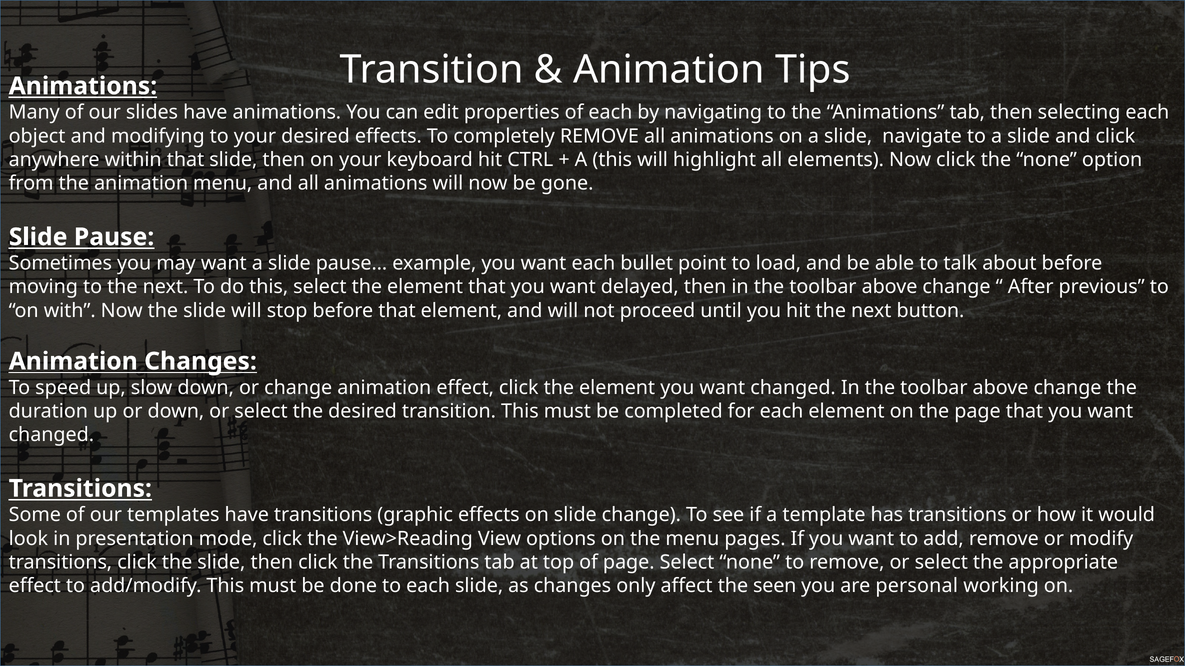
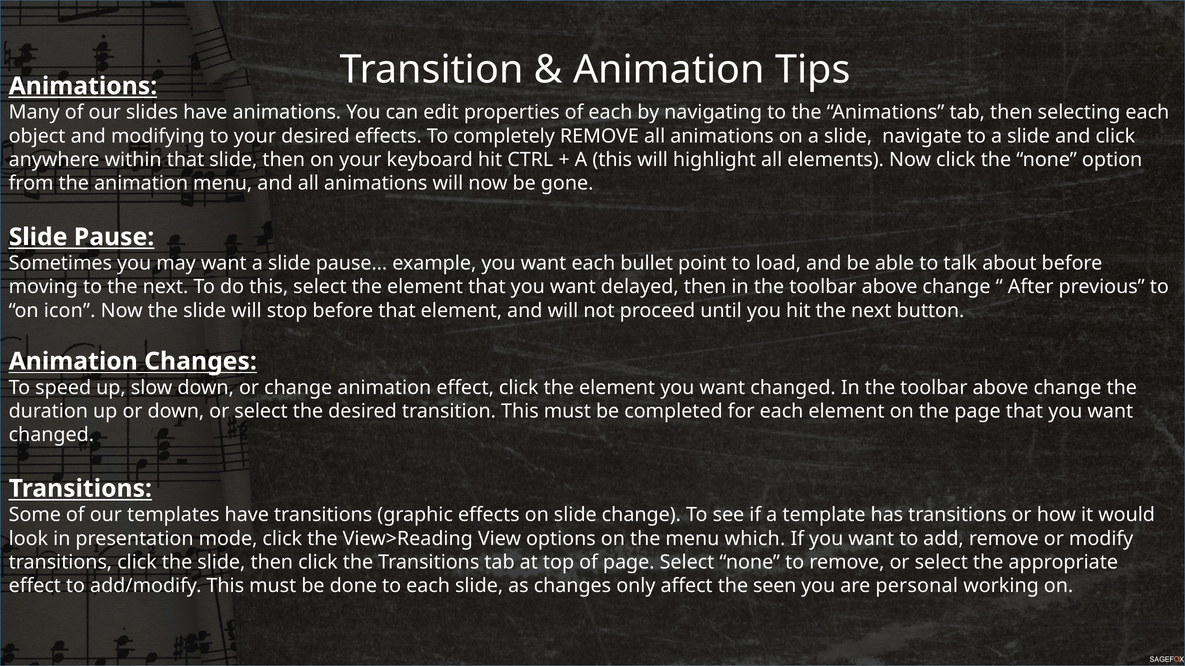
with: with -> icon
pages: pages -> which
